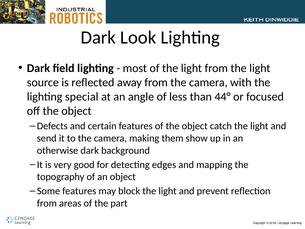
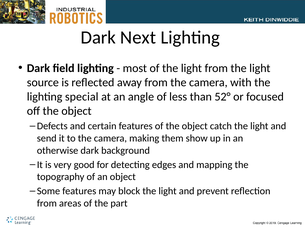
Look: Look -> Next
44°: 44° -> 52°
